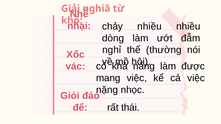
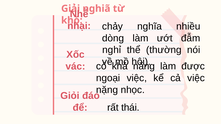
chảy nhiều: nhiều -> nghĩa
mang: mang -> ngoại
